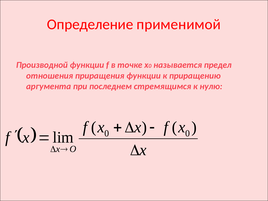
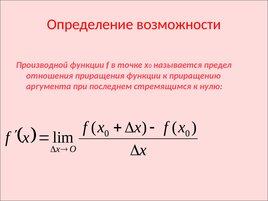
применимой: применимой -> возможности
